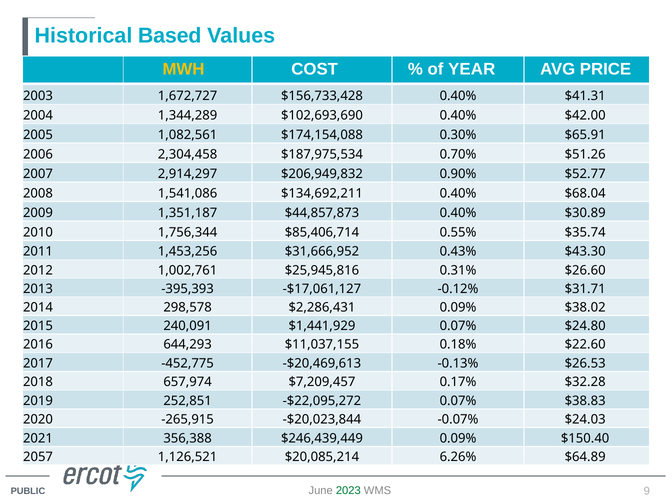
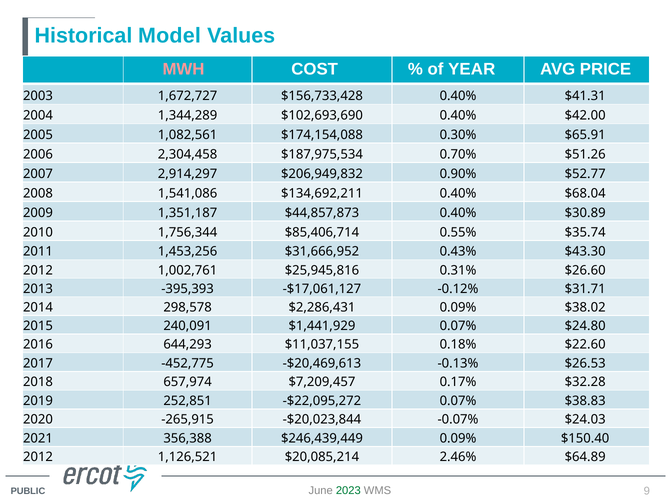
Based: Based -> Model
MWH colour: yellow -> pink
2057 at (38, 457): 2057 -> 2012
6.26%: 6.26% -> 2.46%
